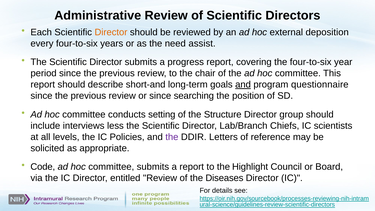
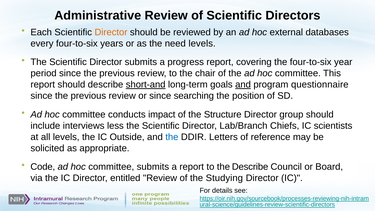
deposition: deposition -> databases
need assist: assist -> levels
short-and underline: none -> present
setting: setting -> impact
Policies: Policies -> Outside
the at (172, 137) colour: purple -> blue
the Highlight: Highlight -> Describe
Diseases: Diseases -> Studying
